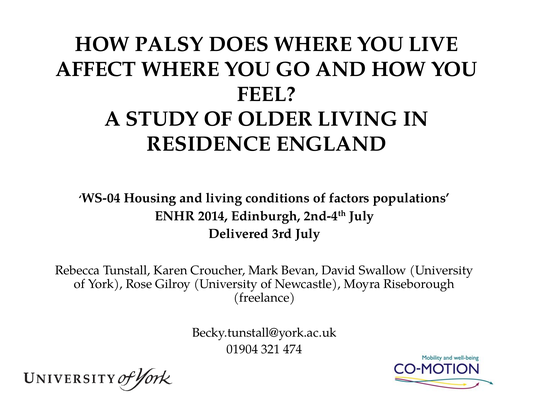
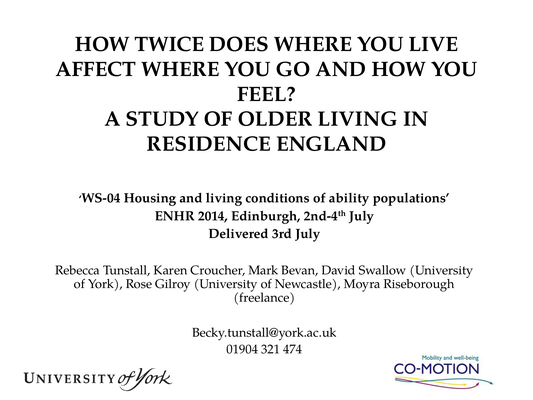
PALSY: PALSY -> TWICE
factors: factors -> ability
